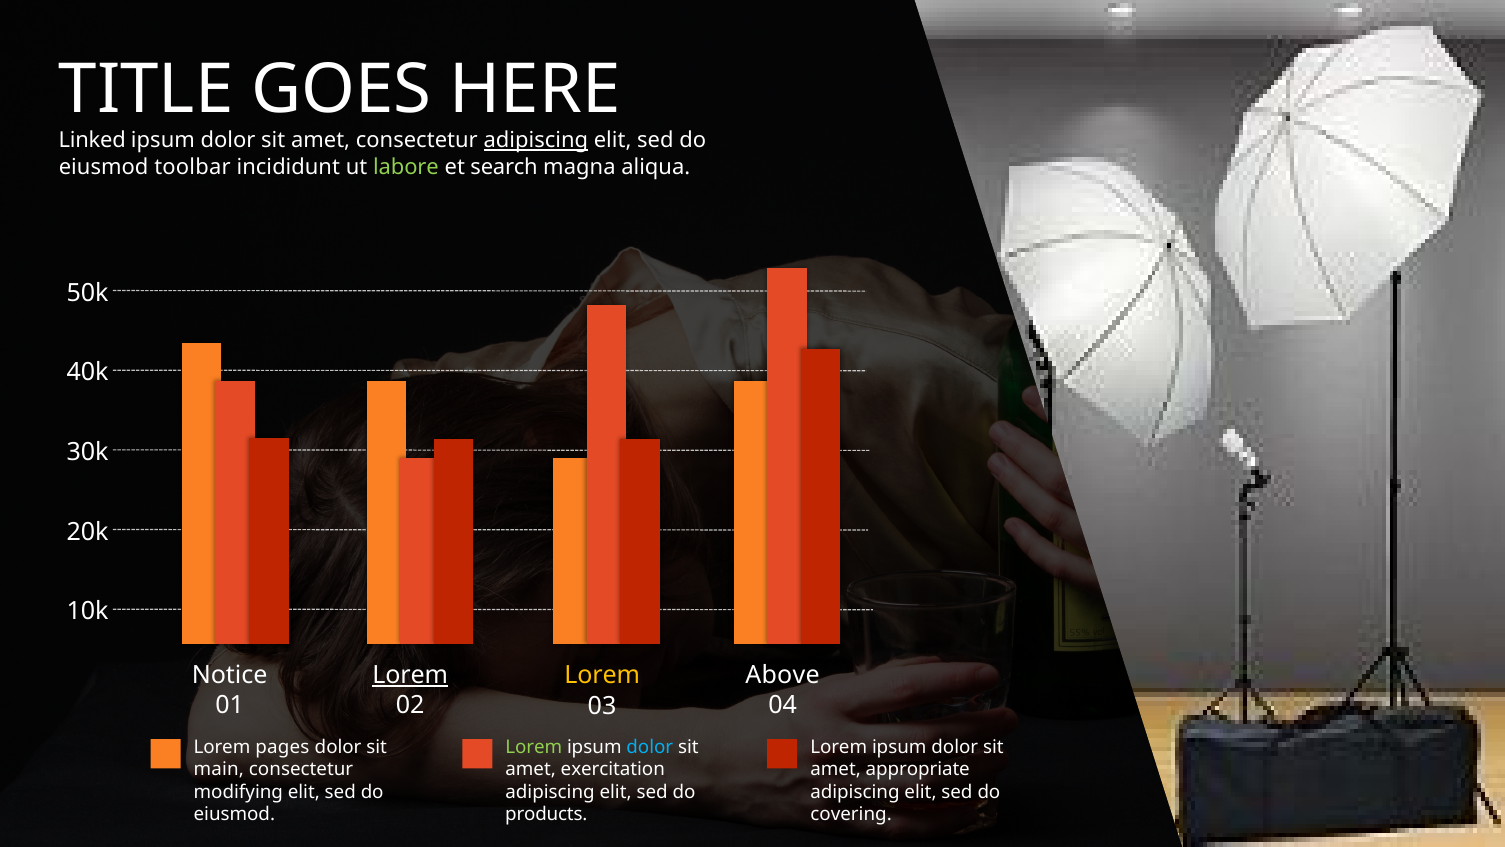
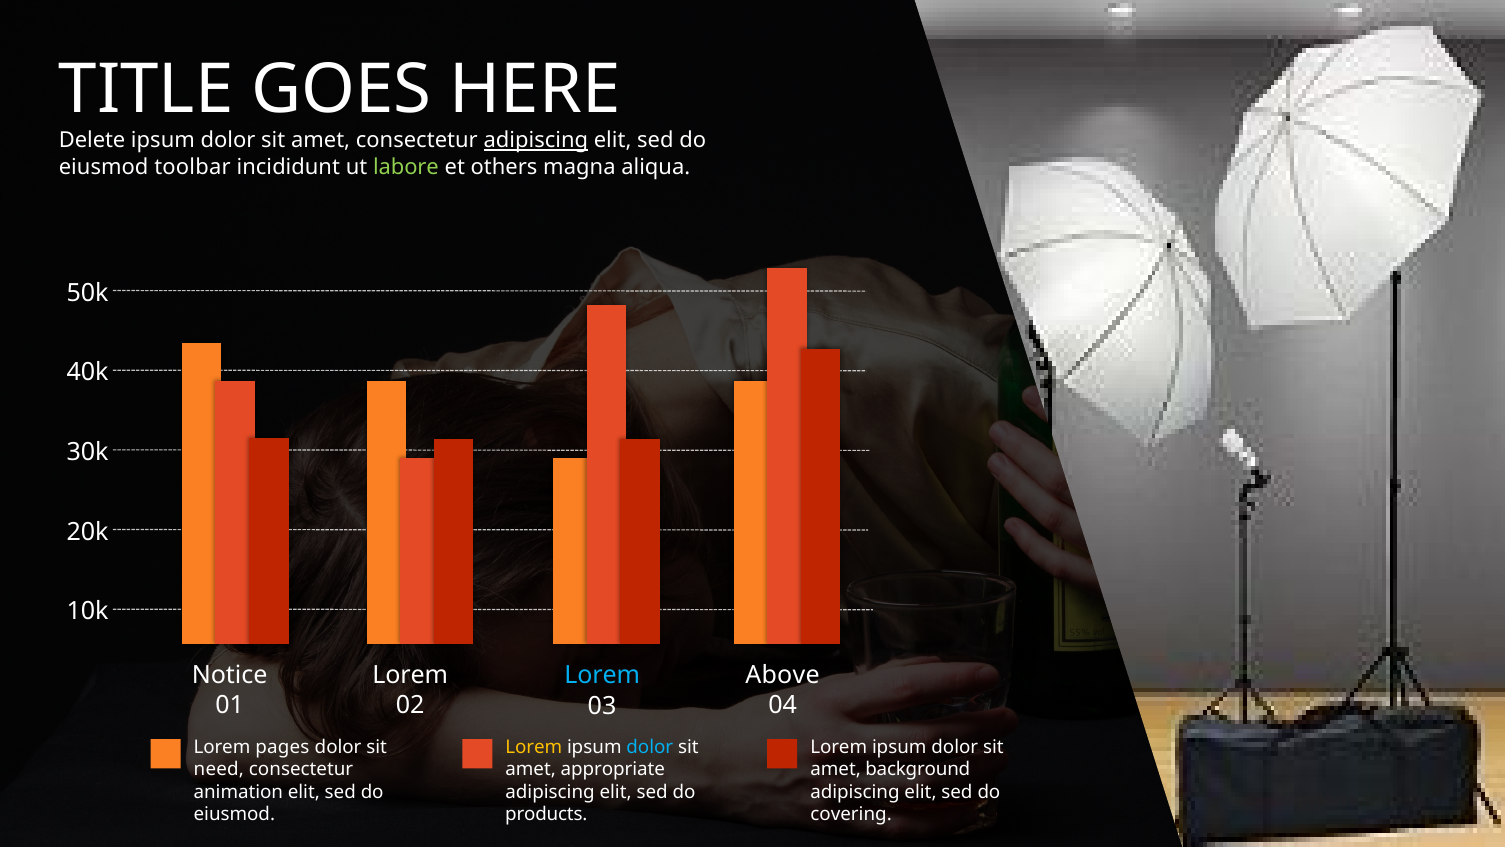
Linked: Linked -> Delete
search: search -> others
Lorem at (410, 675) underline: present -> none
Lorem at (602, 675) colour: yellow -> light blue
Lorem at (534, 747) colour: light green -> yellow
main: main -> need
exercitation: exercitation -> appropriate
appropriate: appropriate -> background
modifying: modifying -> animation
